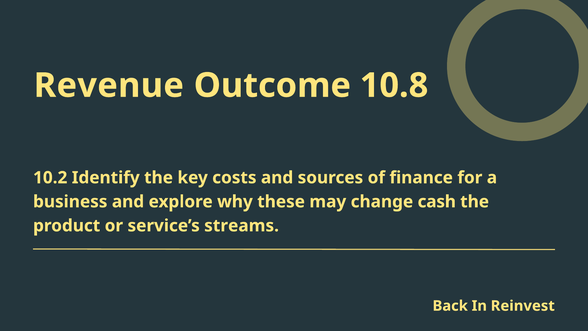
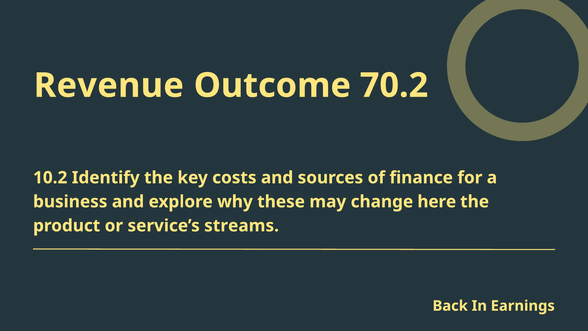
10.8: 10.8 -> 70.2
cash: cash -> here
Reinvest: Reinvest -> Earnings
